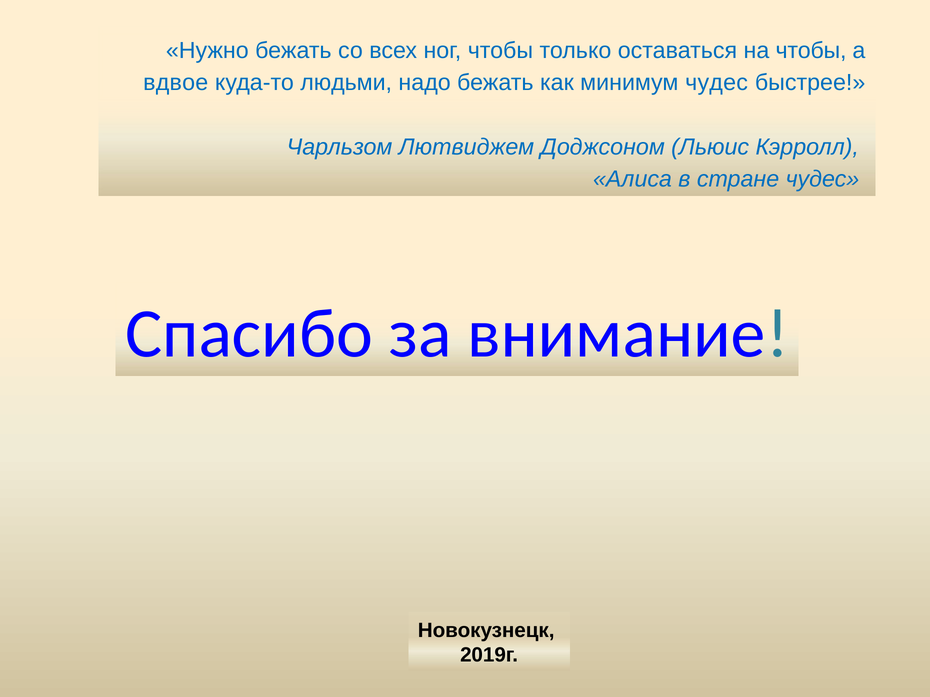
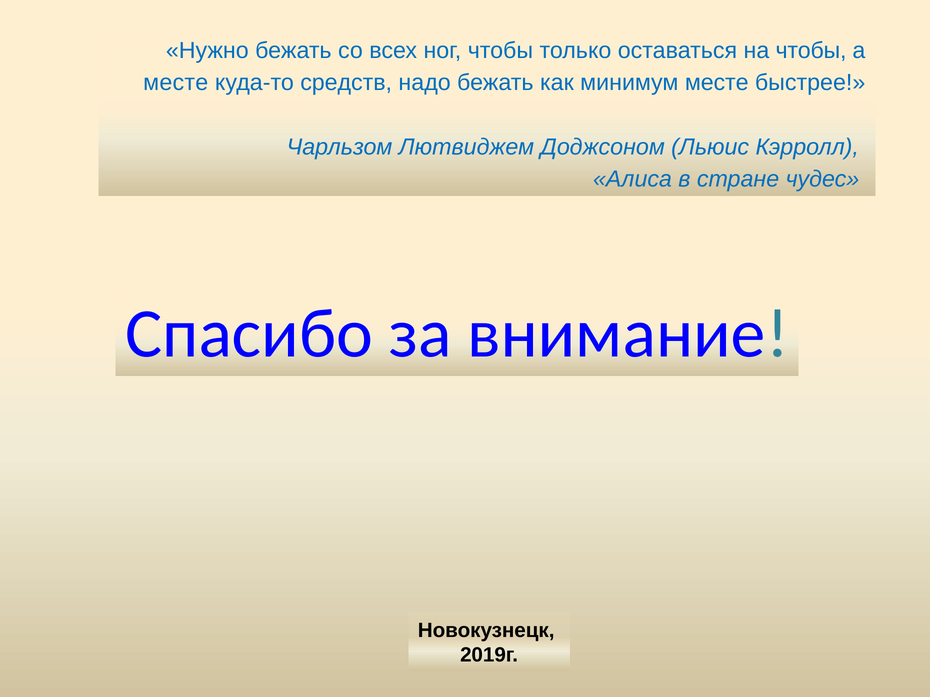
вдвое at (176, 83): вдвое -> месте
людьми: людьми -> средств
минимум чудес: чудес -> месте
